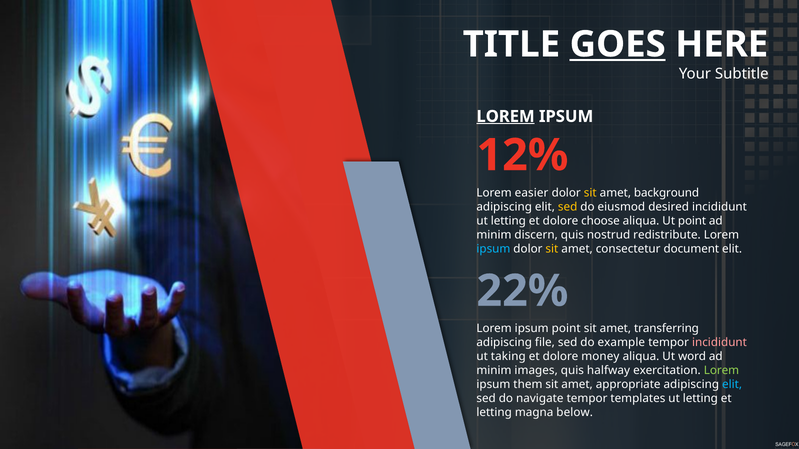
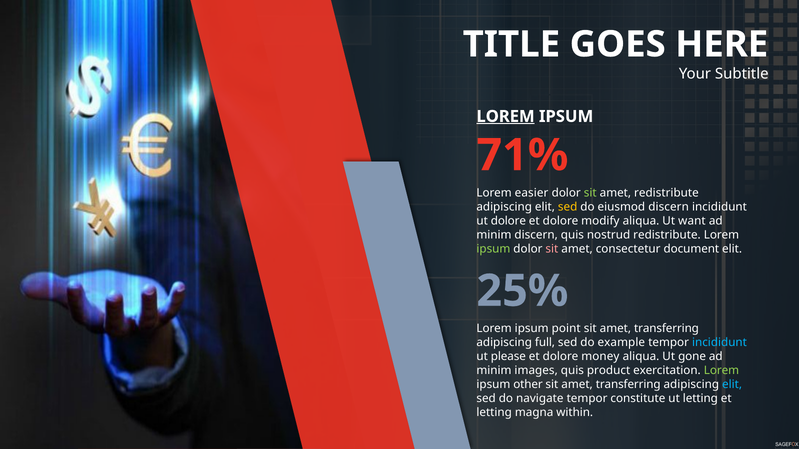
GOES underline: present -> none
12%: 12% -> 71%
sit at (590, 193) colour: yellow -> light green
amet background: background -> redistribute
eiusmod desired: desired -> discern
letting at (508, 221): letting -> dolore
choose: choose -> modify
Ut point: point -> want
ipsum at (493, 249) colour: light blue -> light green
sit at (552, 249) colour: yellow -> pink
22%: 22% -> 25%
file: file -> full
incididunt at (719, 343) colour: pink -> light blue
taking: taking -> please
word: word -> gone
halfway: halfway -> product
them: them -> other
appropriate at (628, 385): appropriate -> transferring
templates: templates -> constitute
below: below -> within
